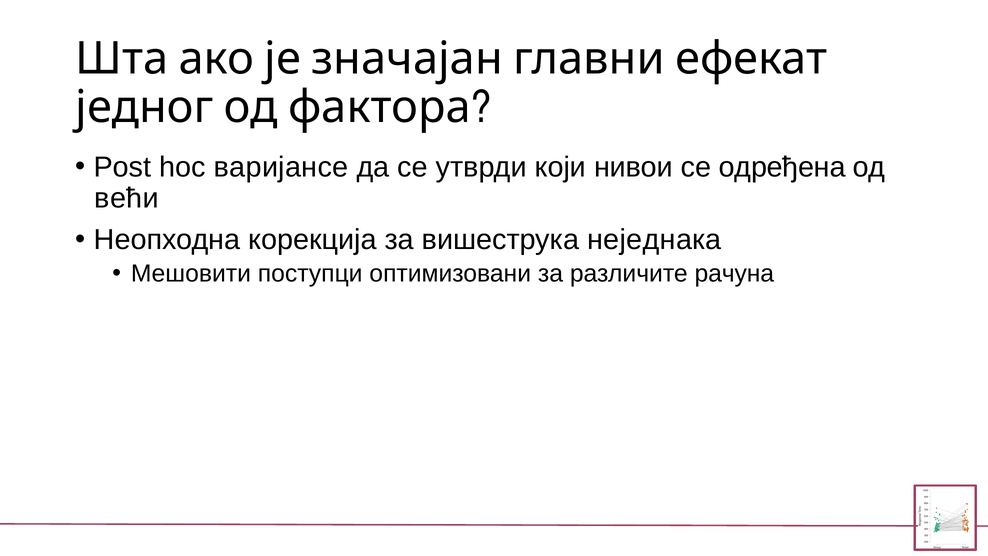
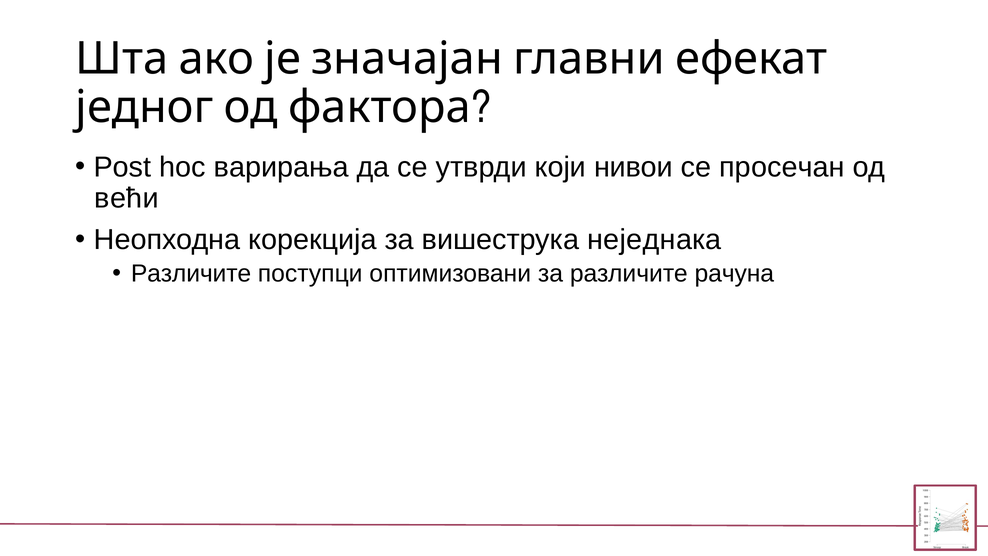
варијансе: варијансе -> варирања
одређена: одређена -> просечан
Мешовити at (191, 274): Мешовити -> Различите
